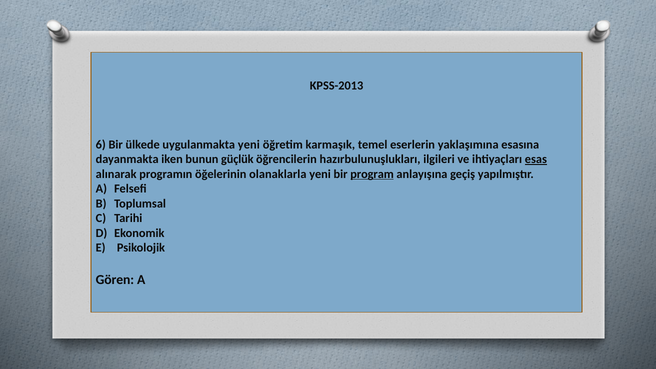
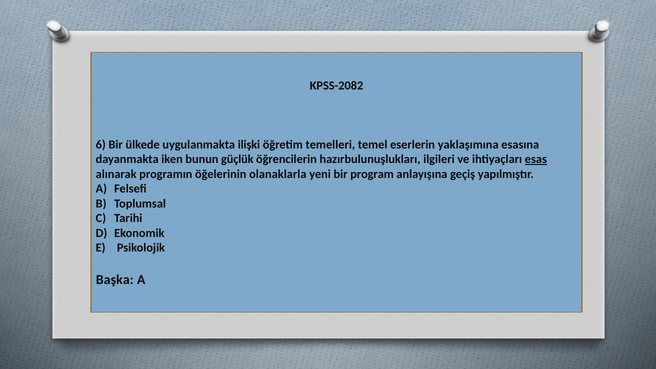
KPSS-2013: KPSS-2013 -> KPSS-2082
uygulanmakta yeni: yeni -> ilişki
karmaşık: karmaşık -> temelleri
program underline: present -> none
Gören: Gören -> Başka
